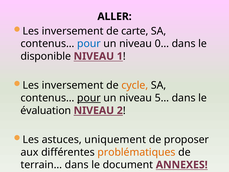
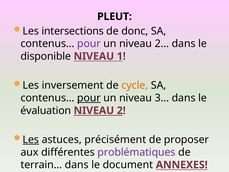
ALLER: ALLER -> PLEUT
inversement at (73, 31): inversement -> intersections
carte: carte -> donc
pour at (89, 44) colour: blue -> purple
0…: 0… -> 2…
5…: 5… -> 3…
Les at (31, 139) underline: none -> present
uniquement: uniquement -> précisément
problématiques colour: orange -> purple
